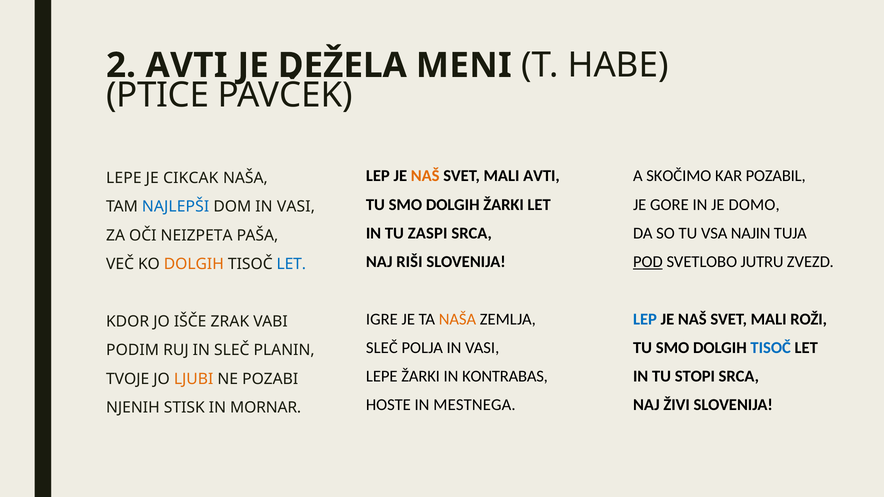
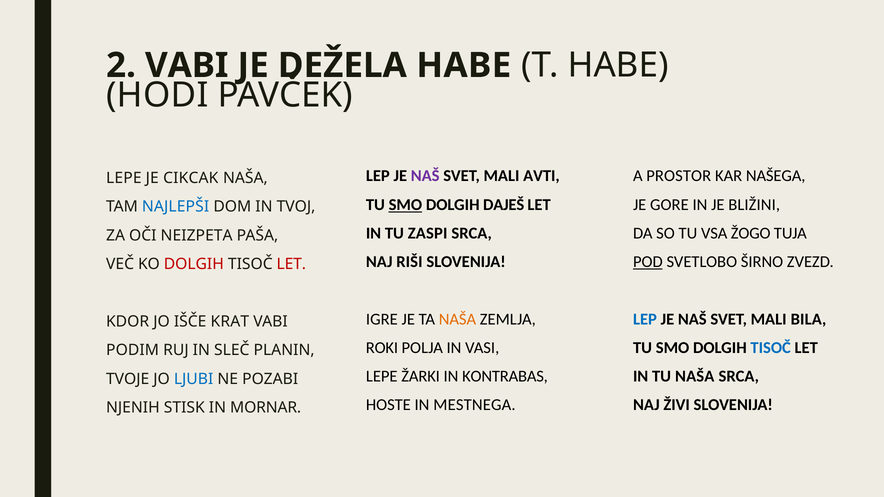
2 AVTI: AVTI -> VABI
DEŽELA MENI: MENI -> HABE
PTICE: PTICE -> HODI
NAŠ at (425, 176) colour: orange -> purple
SKOČIMO: SKOČIMO -> PROSTOR
POZABIL: POZABIL -> NAŠEGA
SMO at (405, 205) underline: none -> present
DOLGIH ŽARKI: ŽARKI -> DAJEŠ
DOMO: DOMO -> BLIŽINI
DOM IN VASI: VASI -> TVOJ
NAJIN: NAJIN -> ŽOGO
JUTRU: JUTRU -> ŠIRNO
DOLGIH at (194, 264) colour: orange -> red
LET at (291, 264) colour: blue -> red
ROŽI: ROŽI -> BILA
ZRAK: ZRAK -> KRAT
SLEČ at (382, 348): SLEČ -> ROKI
TU STOPI: STOPI -> NAŠA
LJUBI colour: orange -> blue
